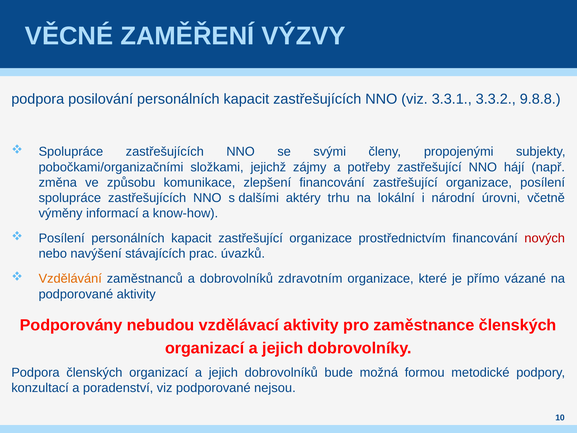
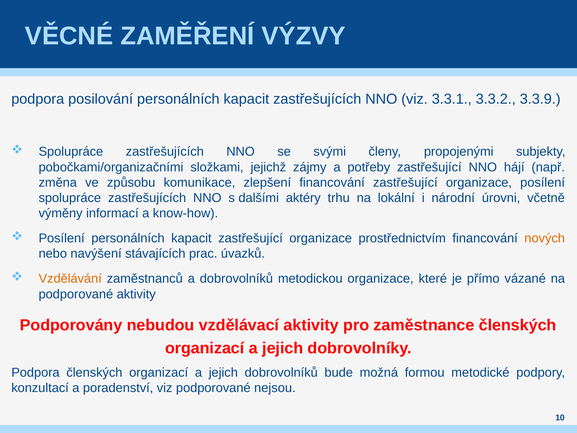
9.8.8: 9.8.8 -> 3.3.9
nových colour: red -> orange
zdravotním: zdravotním -> metodickou
